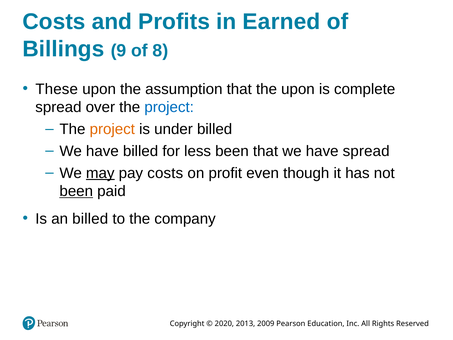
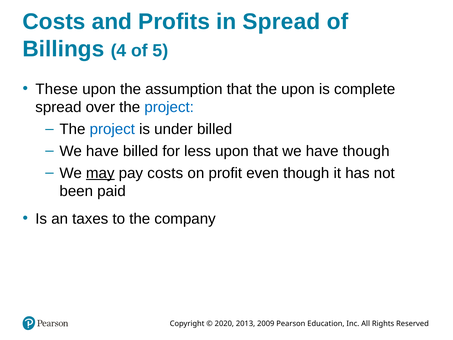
in Earned: Earned -> Spread
9: 9 -> 4
8: 8 -> 5
project at (112, 129) colour: orange -> blue
less been: been -> upon
have spread: spread -> though
been at (76, 191) underline: present -> none
an billed: billed -> taxes
